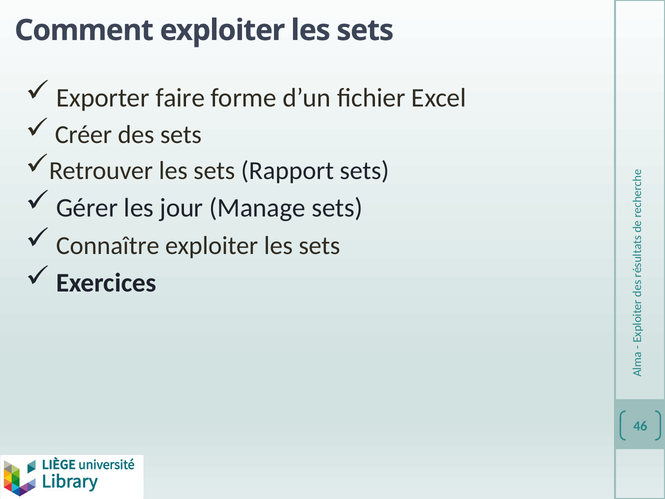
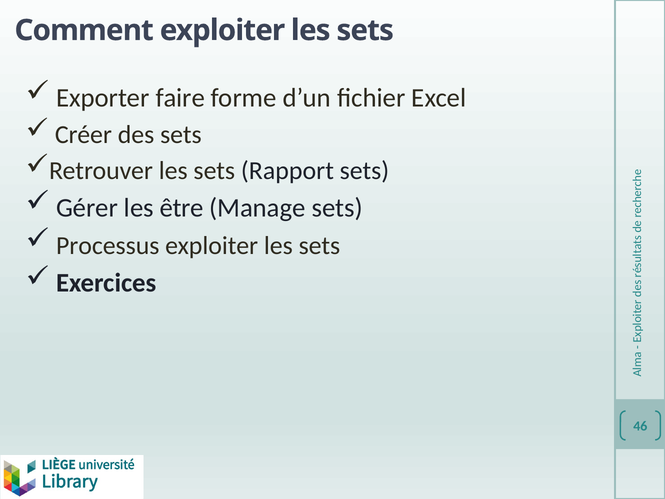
jour: jour -> être
Connaître: Connaître -> Processus
